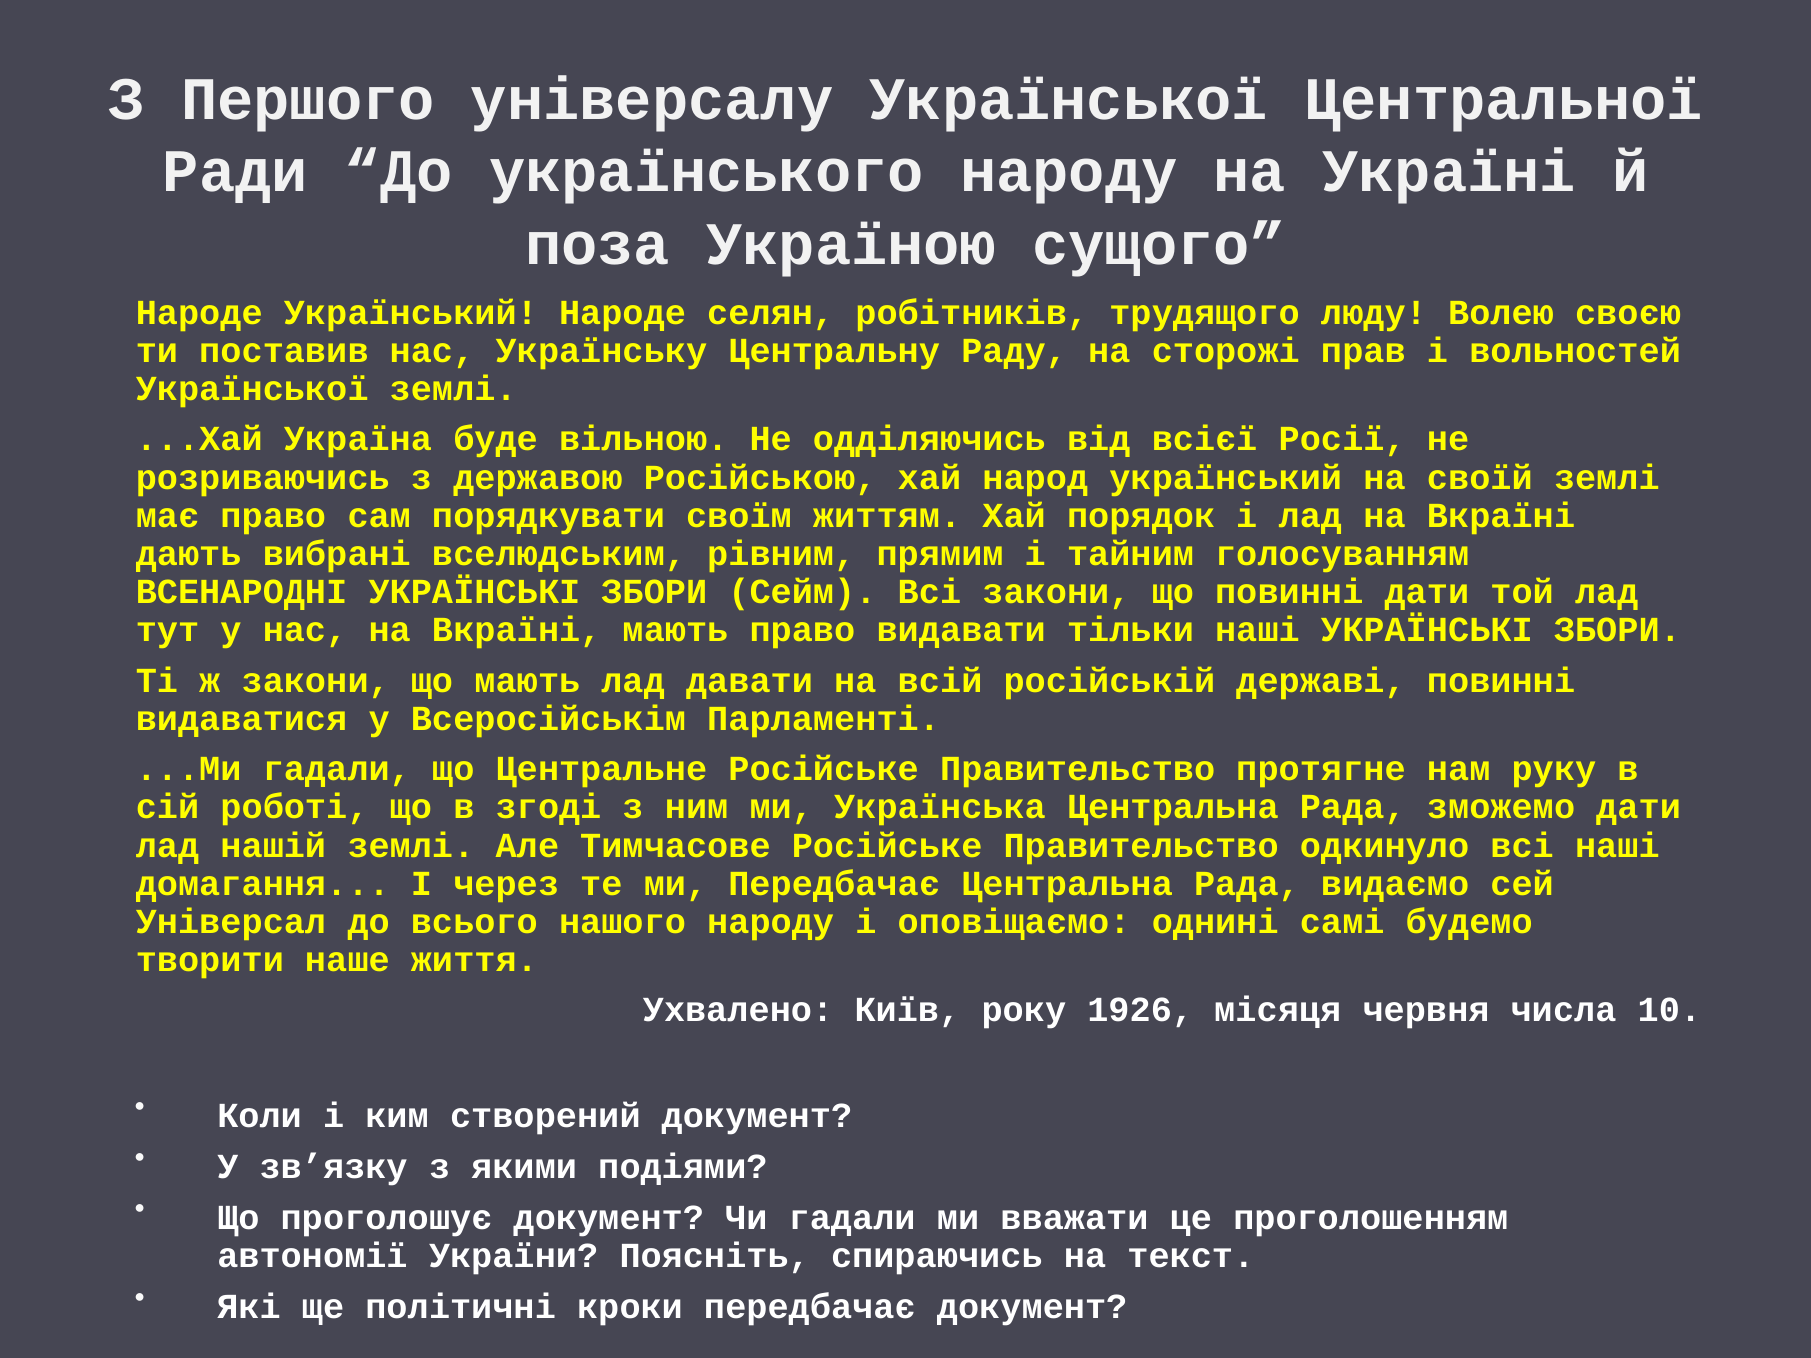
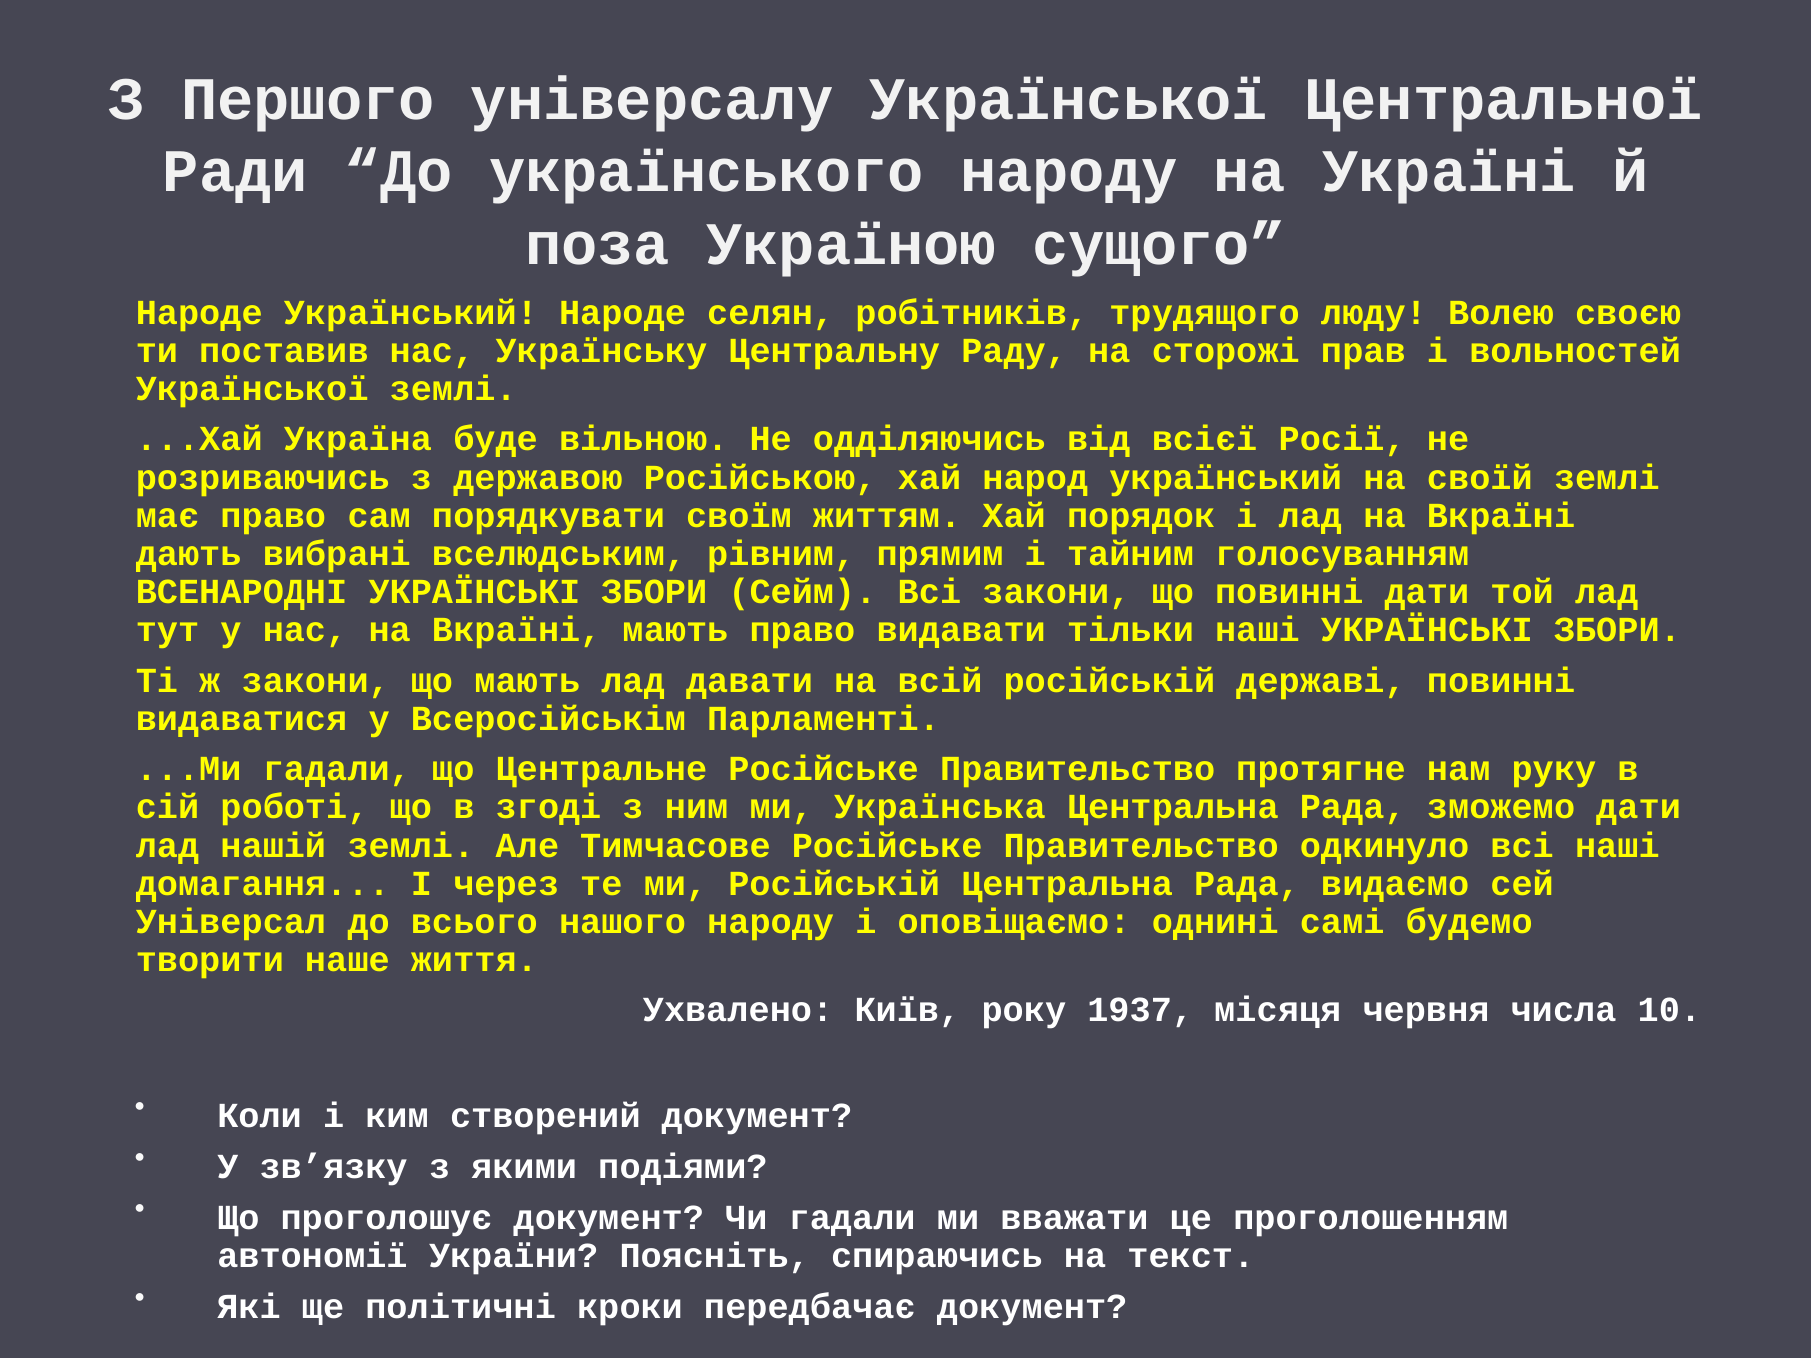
ми Передбачає: Передбачає -> Російській
1926: 1926 -> 1937
